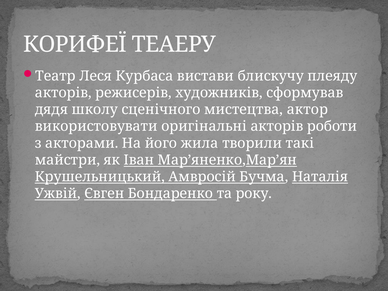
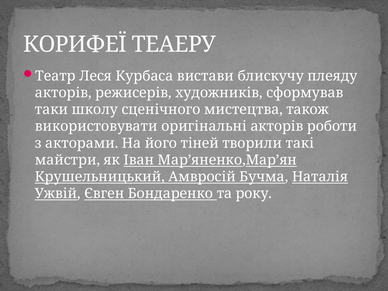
дядя: дядя -> таки
актор: актор -> також
жила: жила -> тіней
